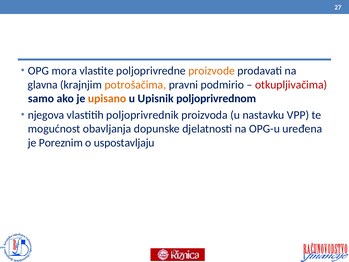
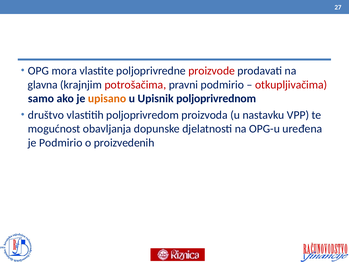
proizvode colour: orange -> red
potrošačima colour: orange -> red
njegova: njegova -> društvo
poljoprivrednik: poljoprivrednik -> poljoprivredom
je Poreznim: Poreznim -> Podmirio
uspostavljaju: uspostavljaju -> proizvedenih
